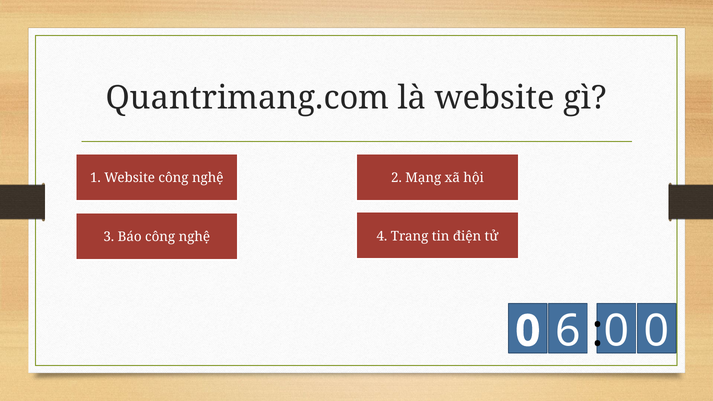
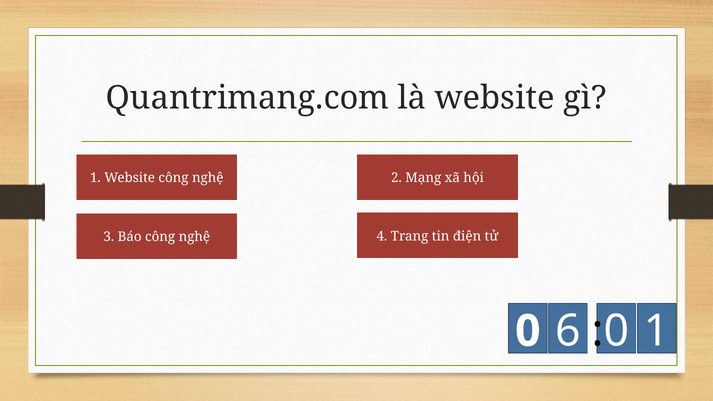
6 0: 0 -> 1
